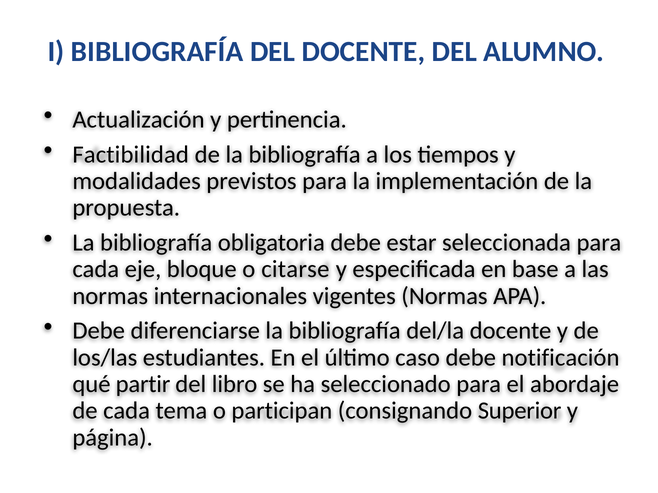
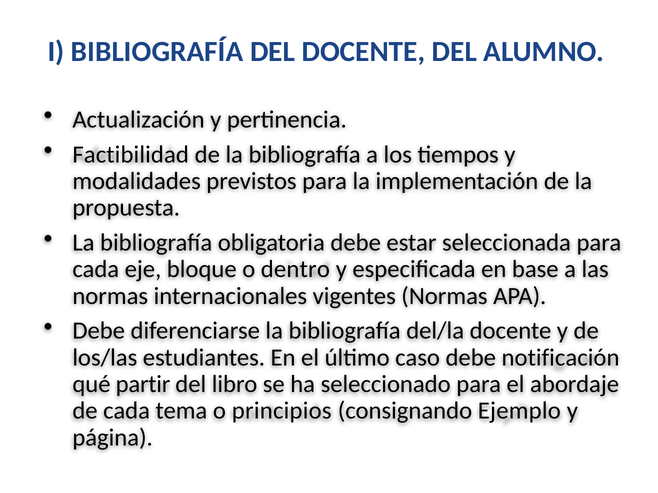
citarse: citarse -> dentro
participan: participan -> principios
Superior: Superior -> Ejemplo
